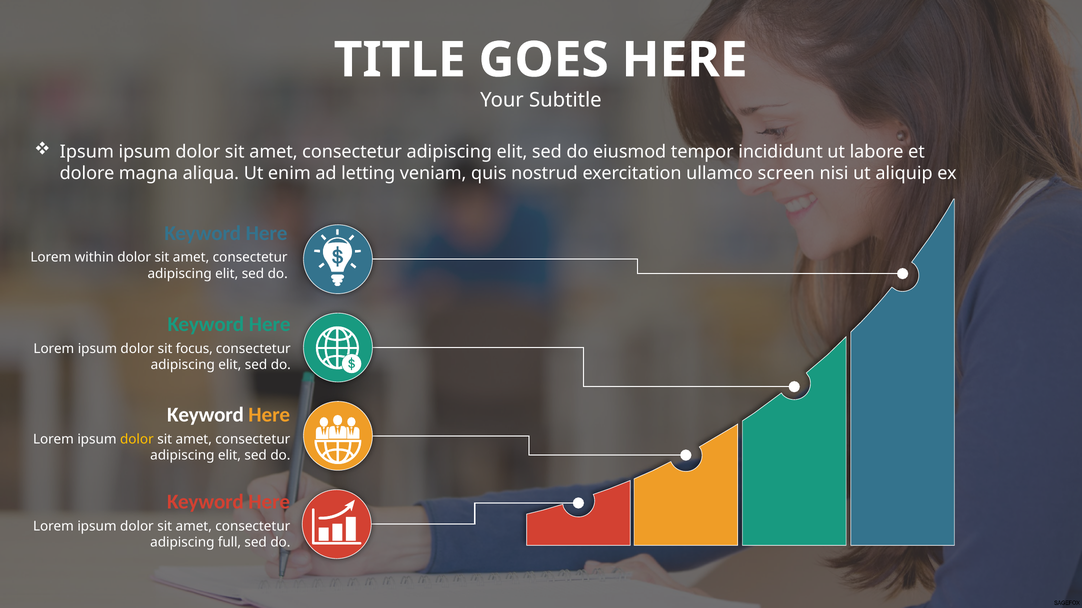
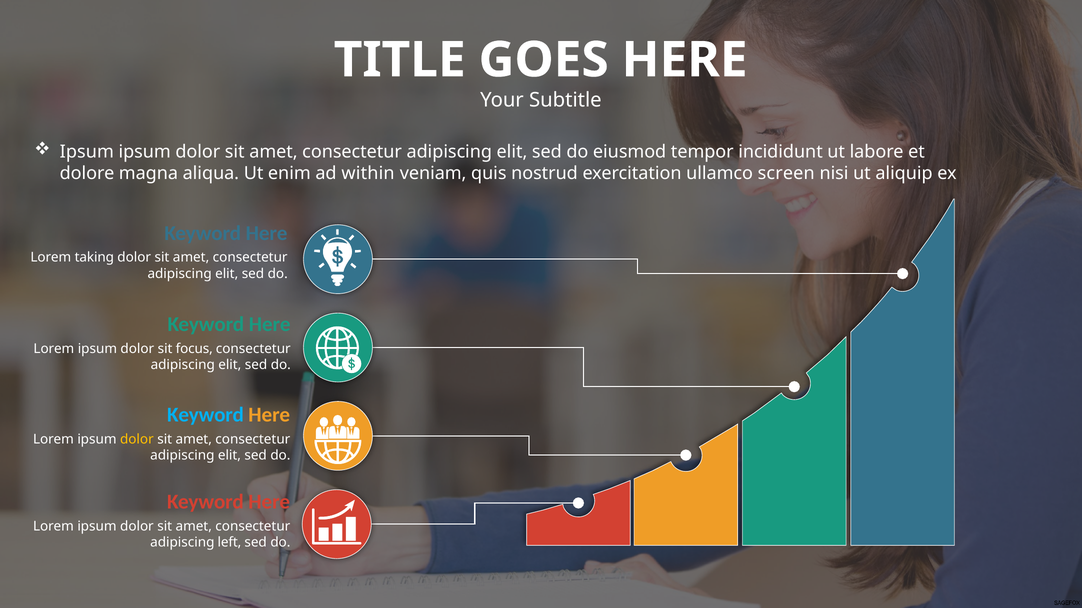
letting: letting -> within
within: within -> taking
Keyword at (205, 415) colour: white -> light blue
full: full -> left
